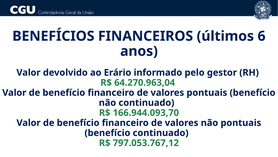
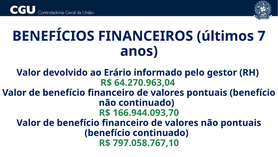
6: 6 -> 7
797.053.767,12: 797.053.767,12 -> 797.058.767,10
